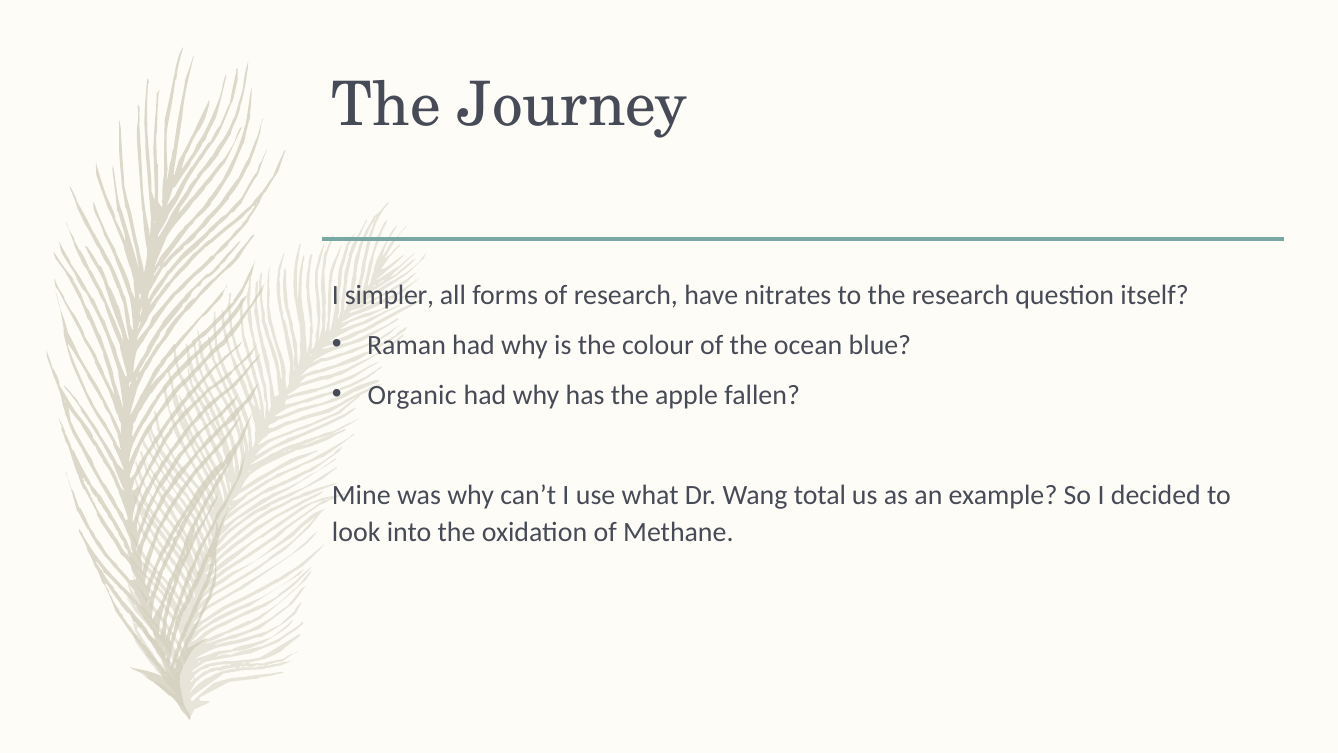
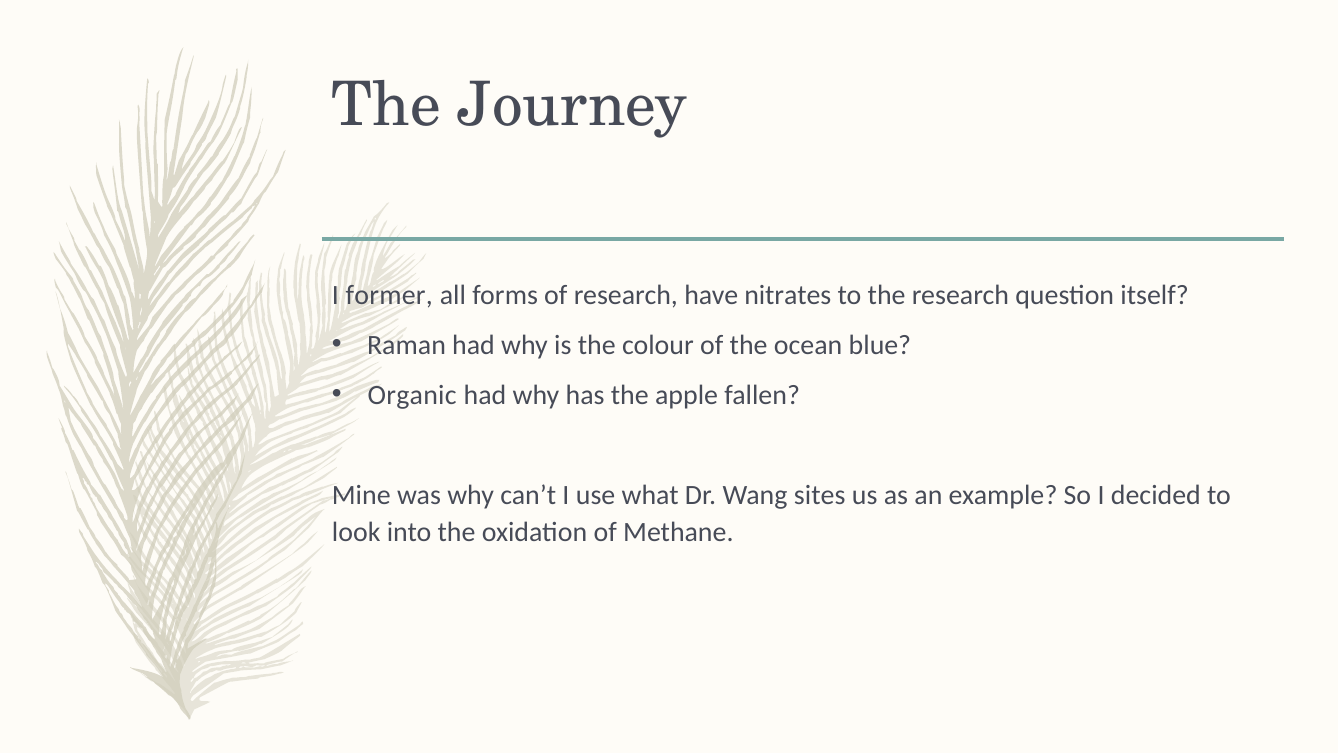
simpler: simpler -> former
total: total -> sites
